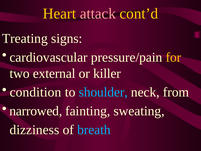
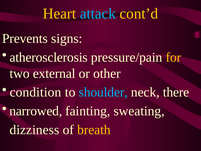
attack colour: pink -> light blue
Treating: Treating -> Prevents
cardiovascular: cardiovascular -> atherosclerosis
killer: killer -> other
from: from -> there
breath colour: light blue -> yellow
